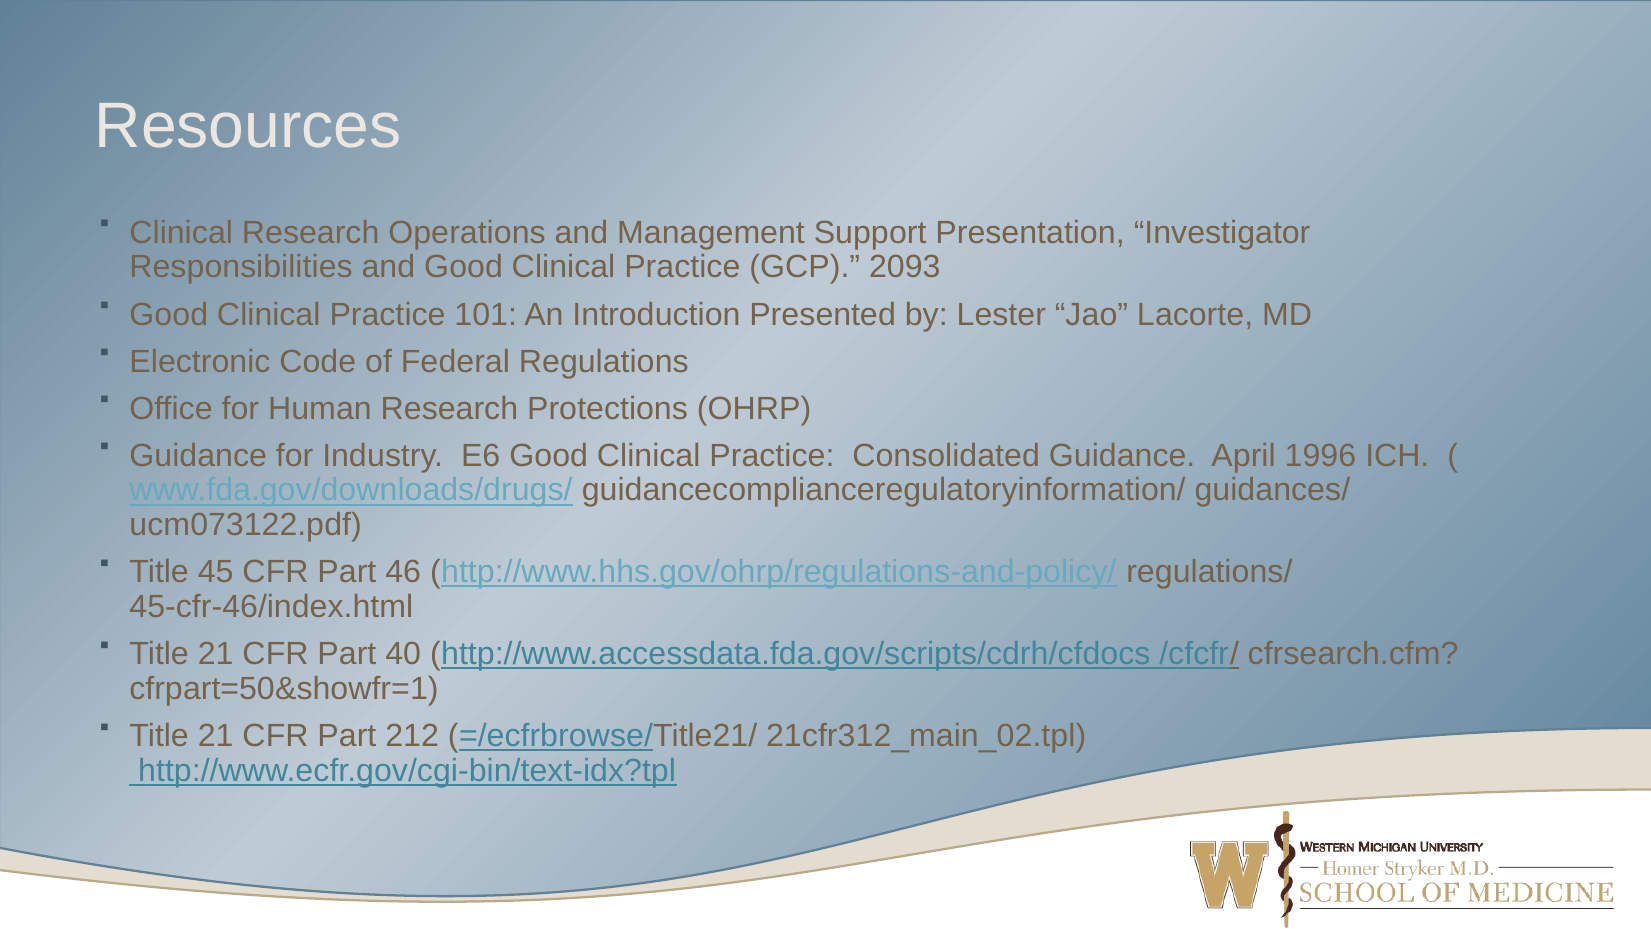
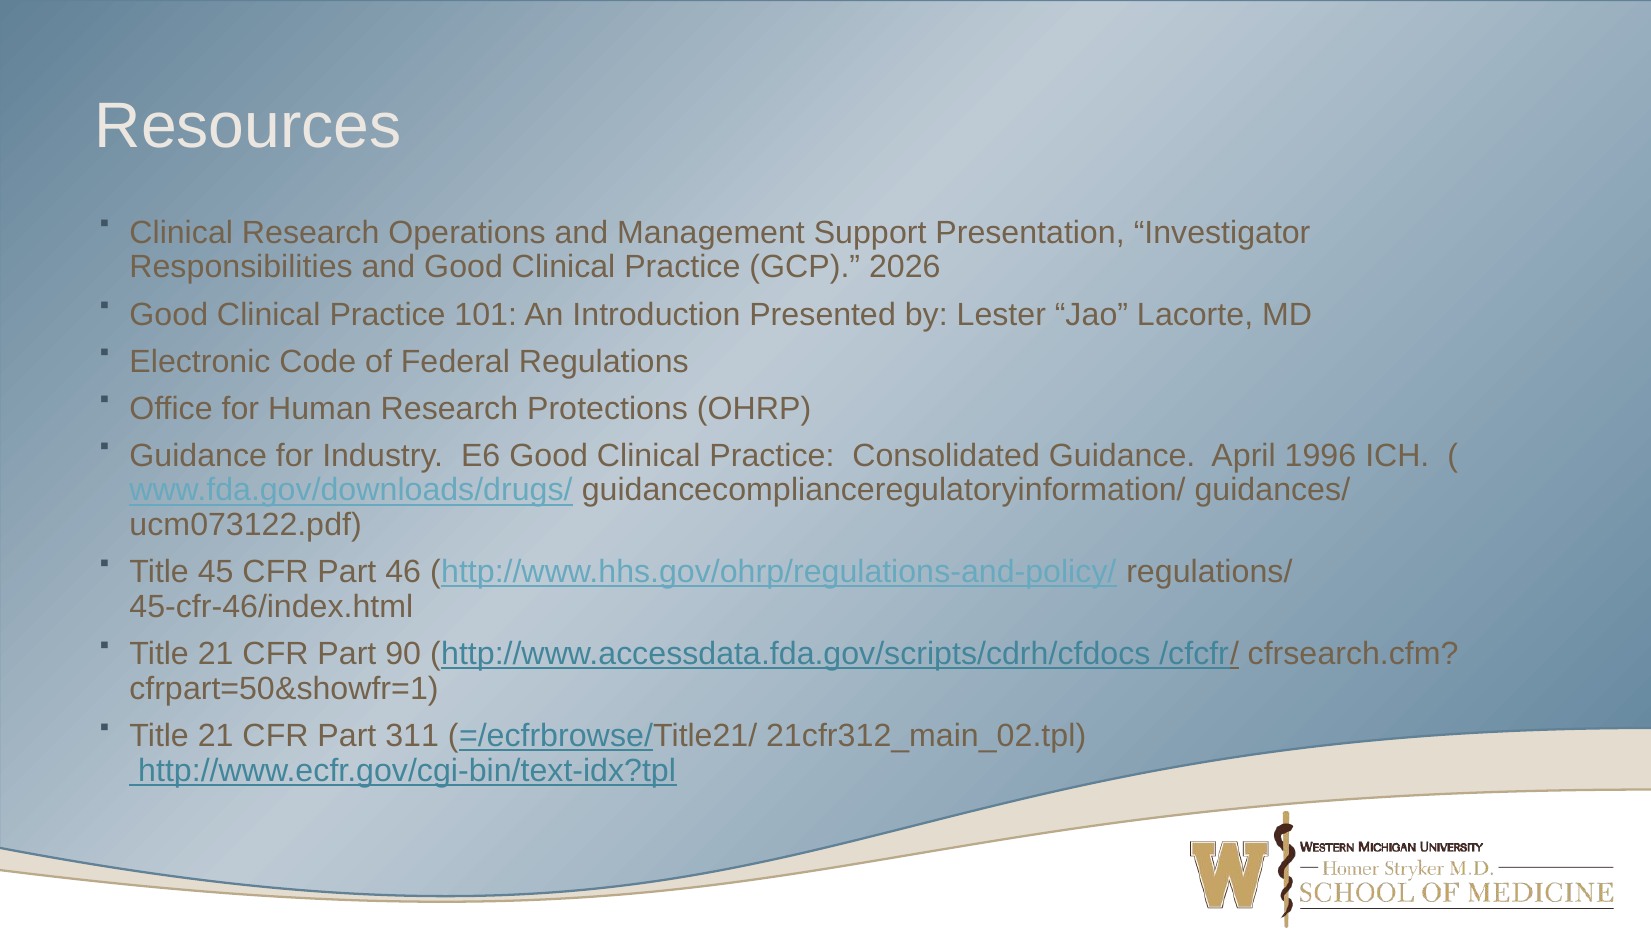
2093: 2093 -> 2026
40: 40 -> 90
212: 212 -> 311
